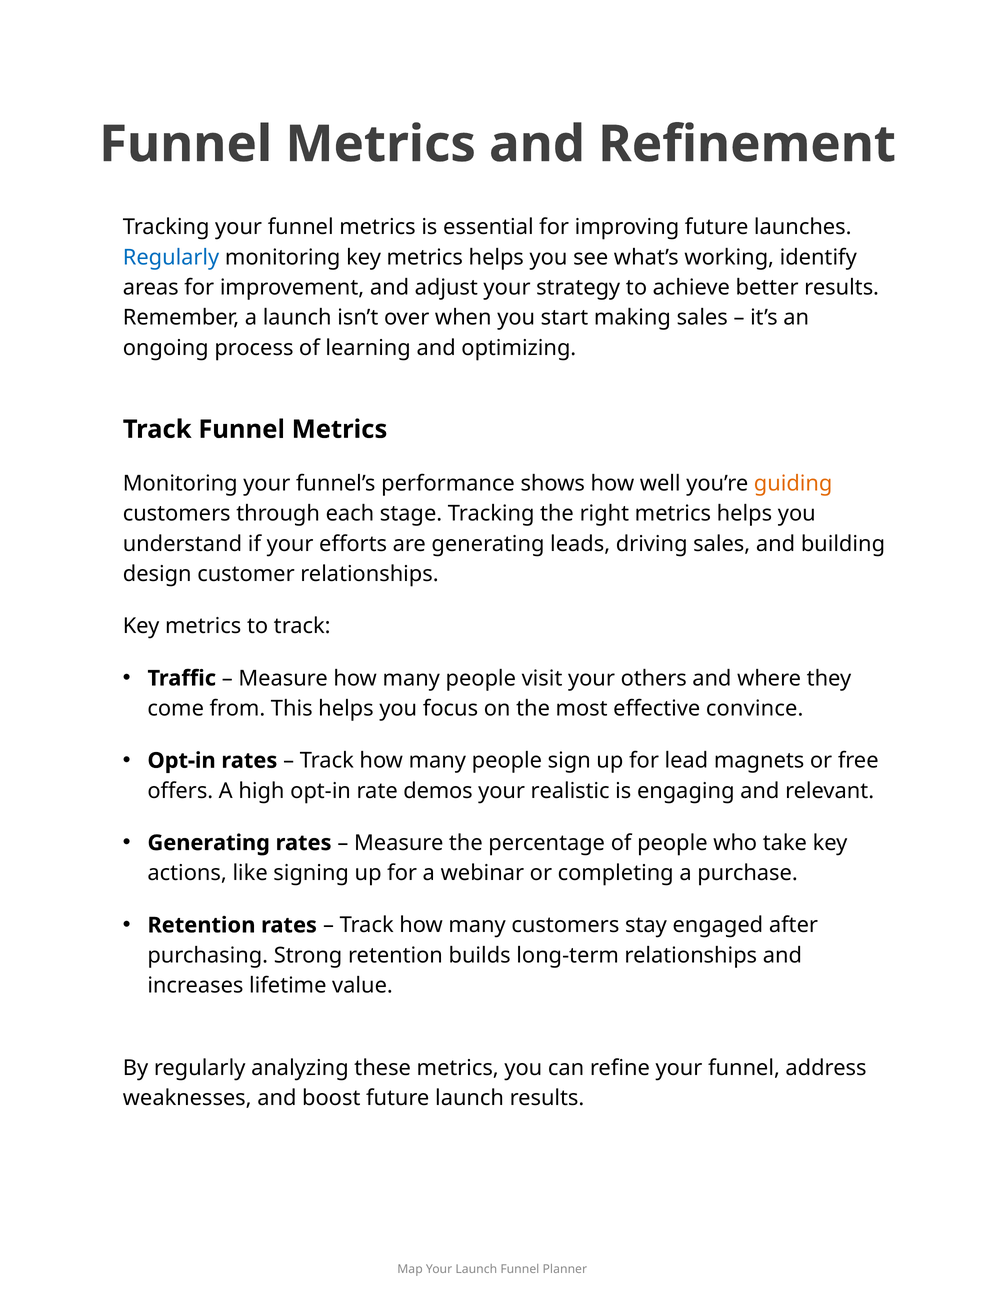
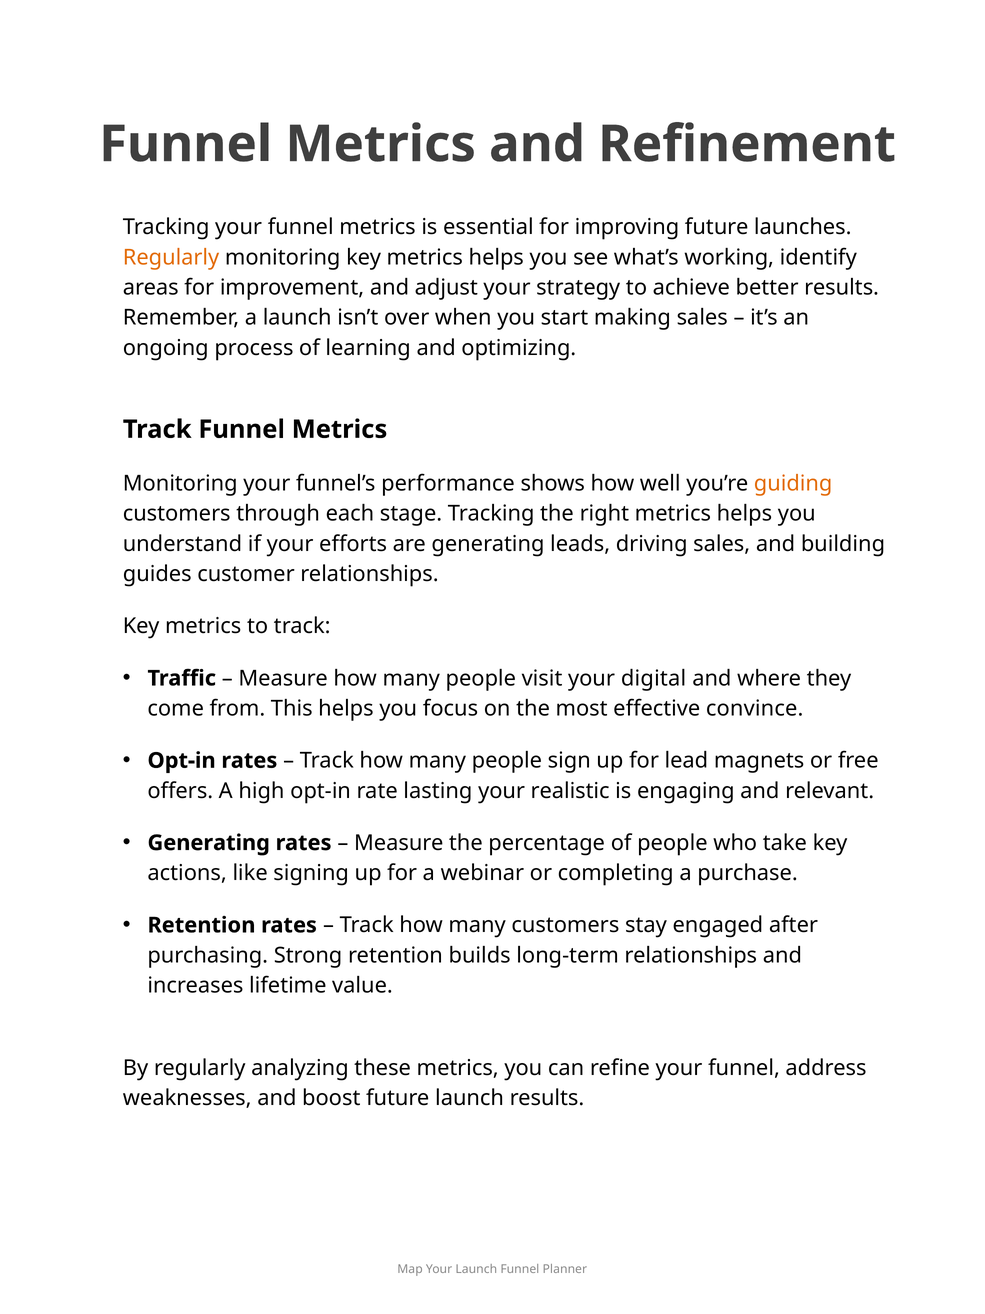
Regularly at (171, 257) colour: blue -> orange
design: design -> guides
others: others -> digital
demos: demos -> lasting
